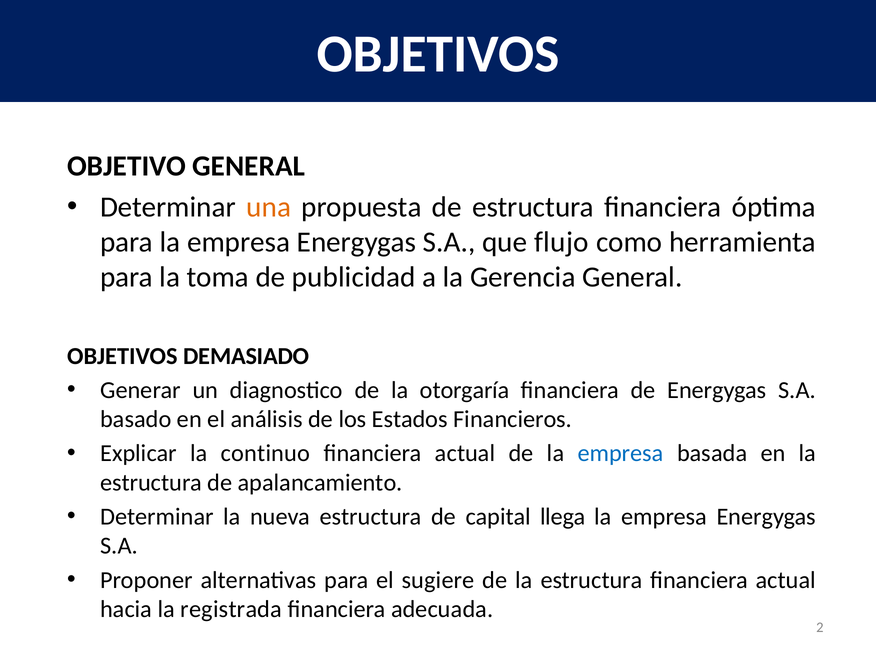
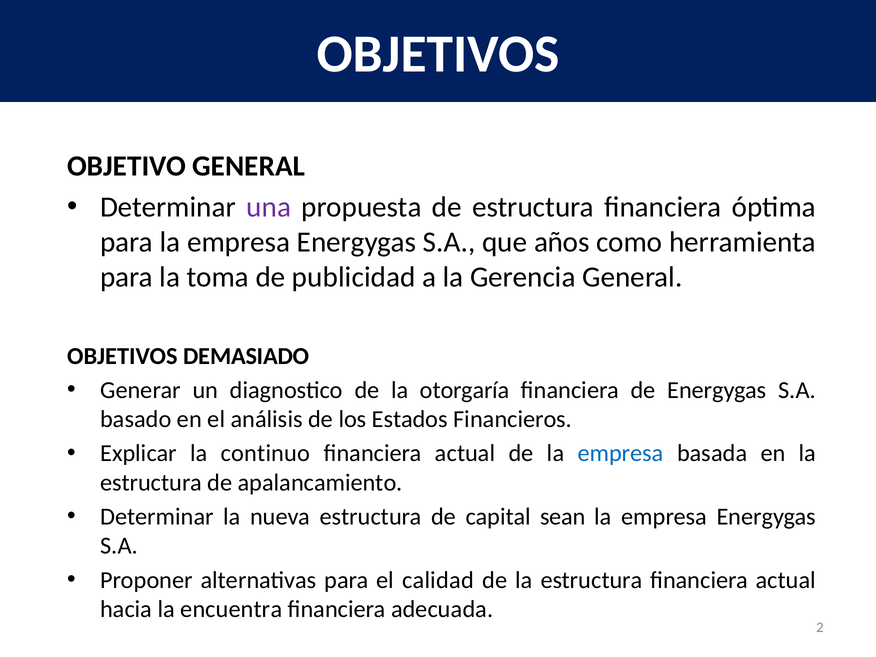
una colour: orange -> purple
flujo: flujo -> años
llega: llega -> sean
sugiere: sugiere -> calidad
registrada: registrada -> encuentra
